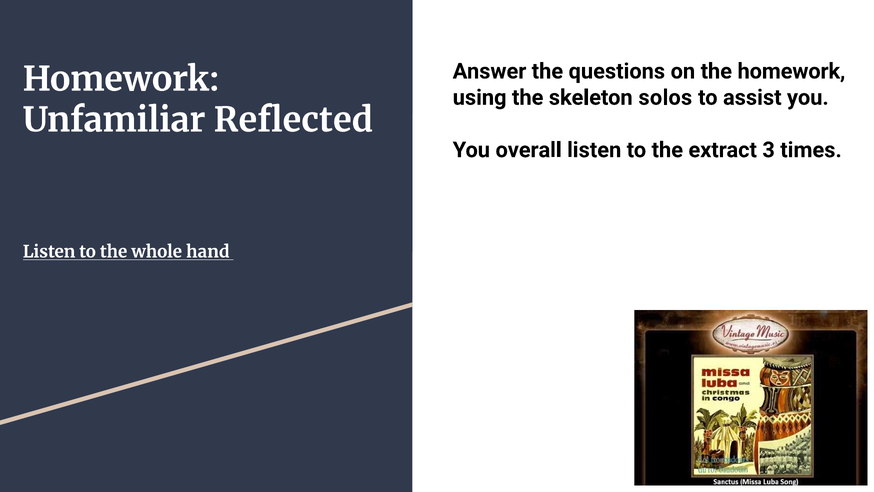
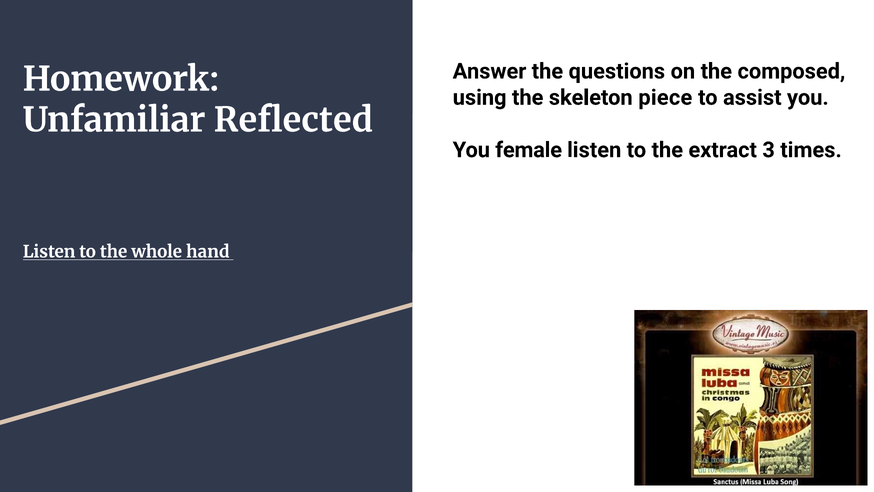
the homework: homework -> composed
solos: solos -> piece
overall: overall -> female
